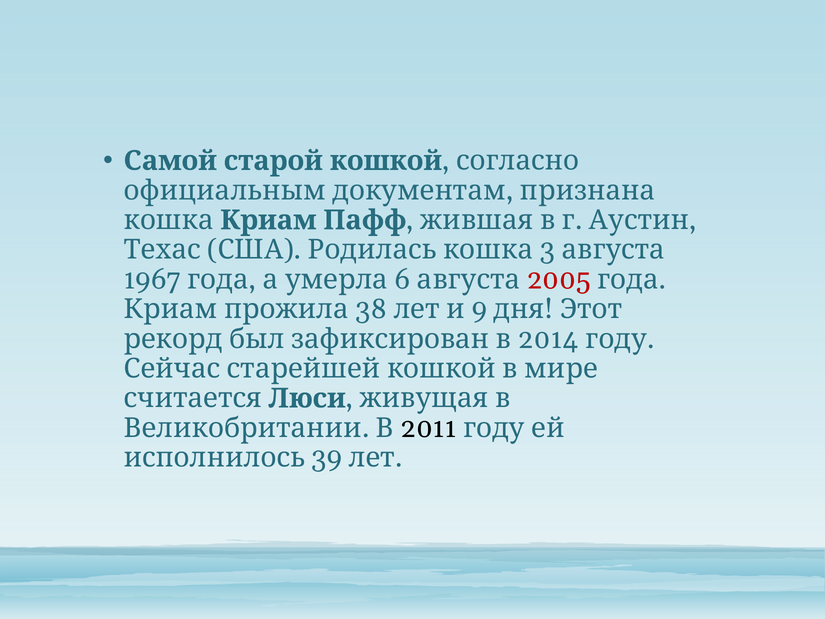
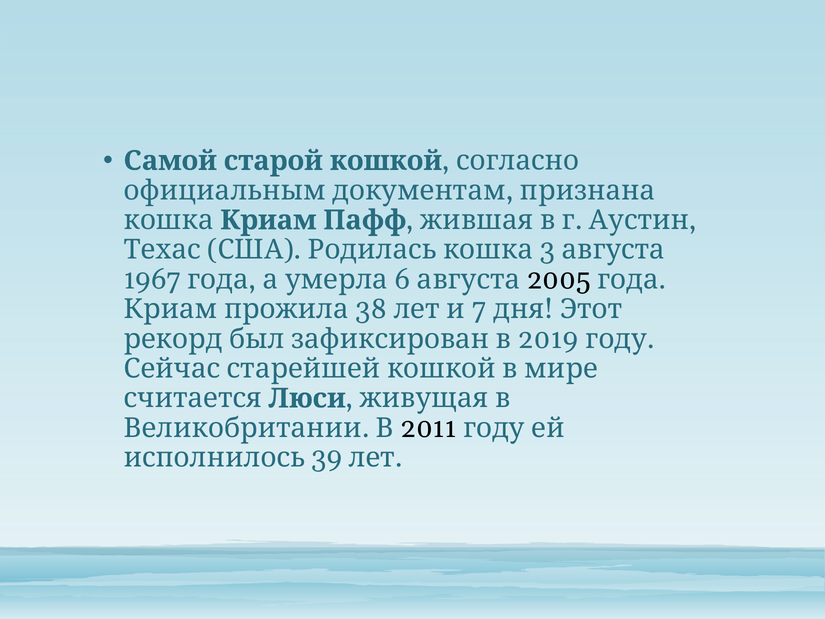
2005 colour: red -> black
9: 9 -> 7
2014: 2014 -> 2019
